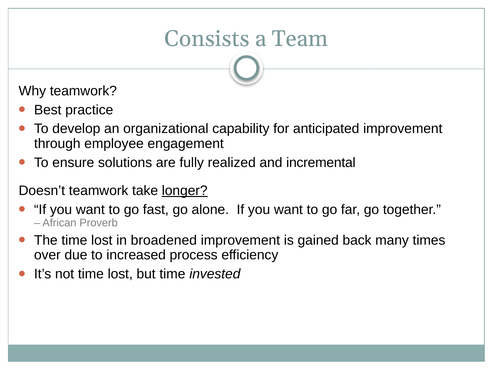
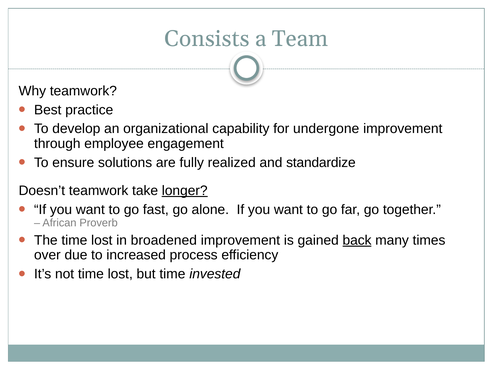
anticipated: anticipated -> undergone
incremental: incremental -> standardize
back underline: none -> present
